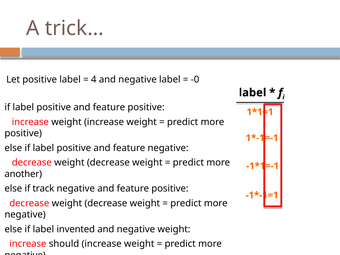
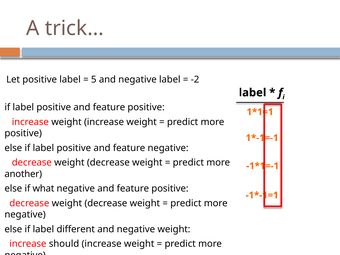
4: 4 -> 5
-0: -0 -> -2
track: track -> what
invented: invented -> different
